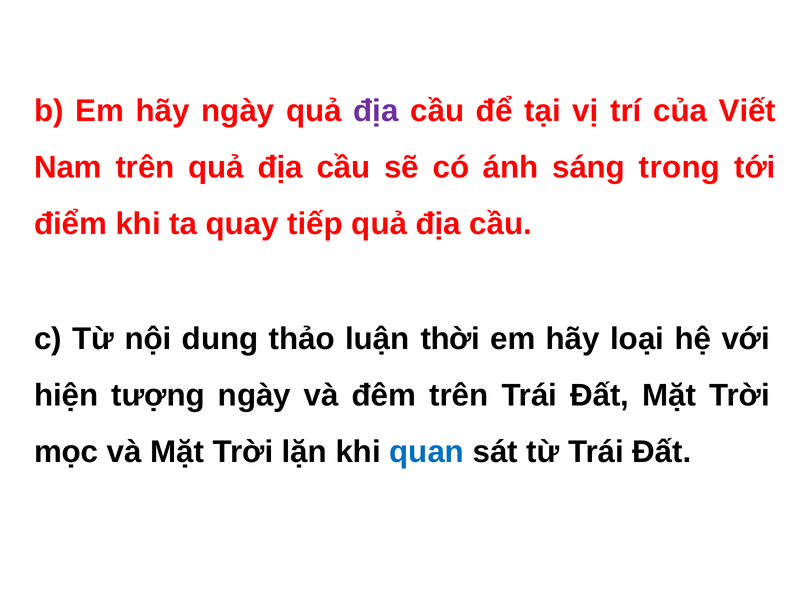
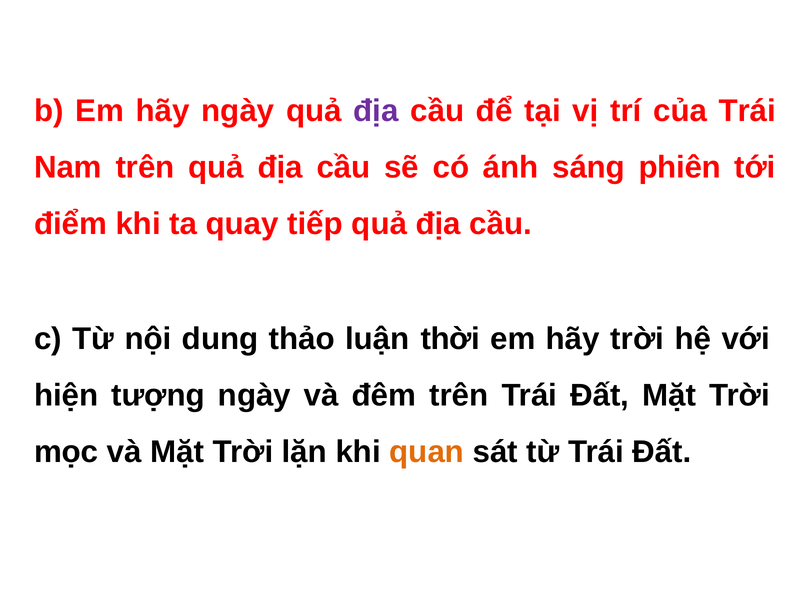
của Viết: Viết -> Trái
trong: trong -> phiên
hãy loại: loại -> trời
quan colour: blue -> orange
